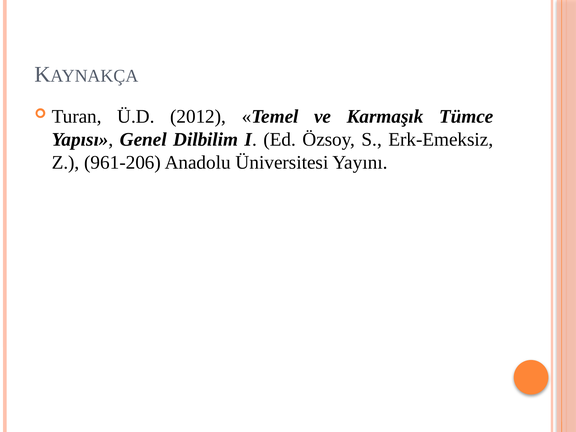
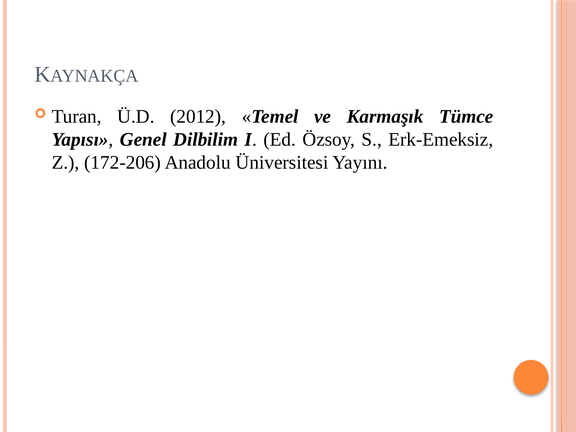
961-206: 961-206 -> 172-206
